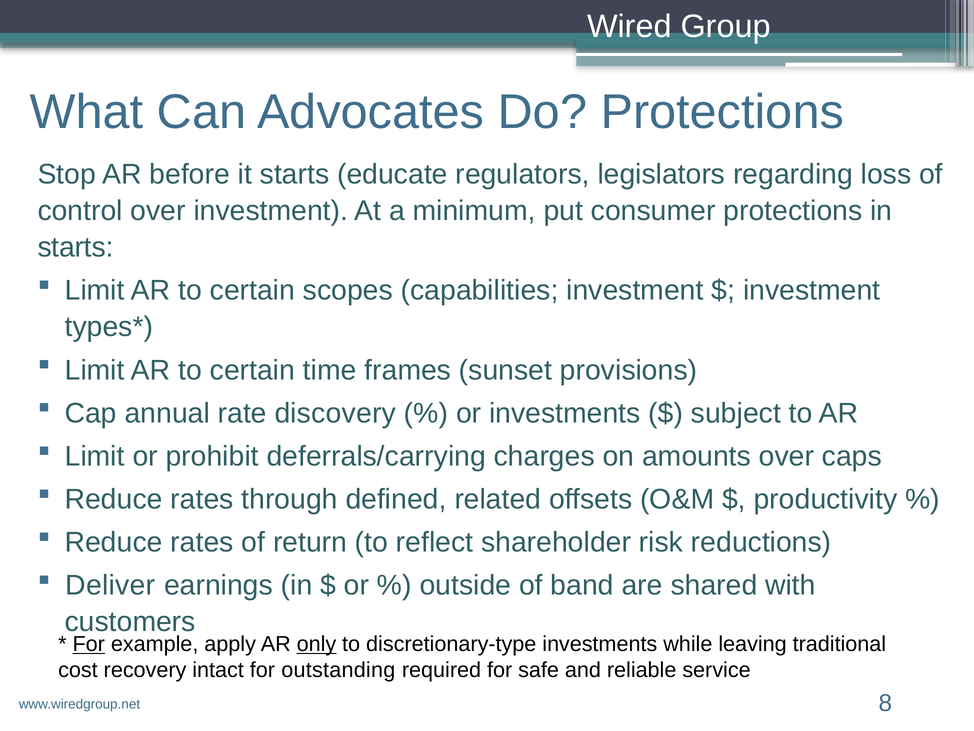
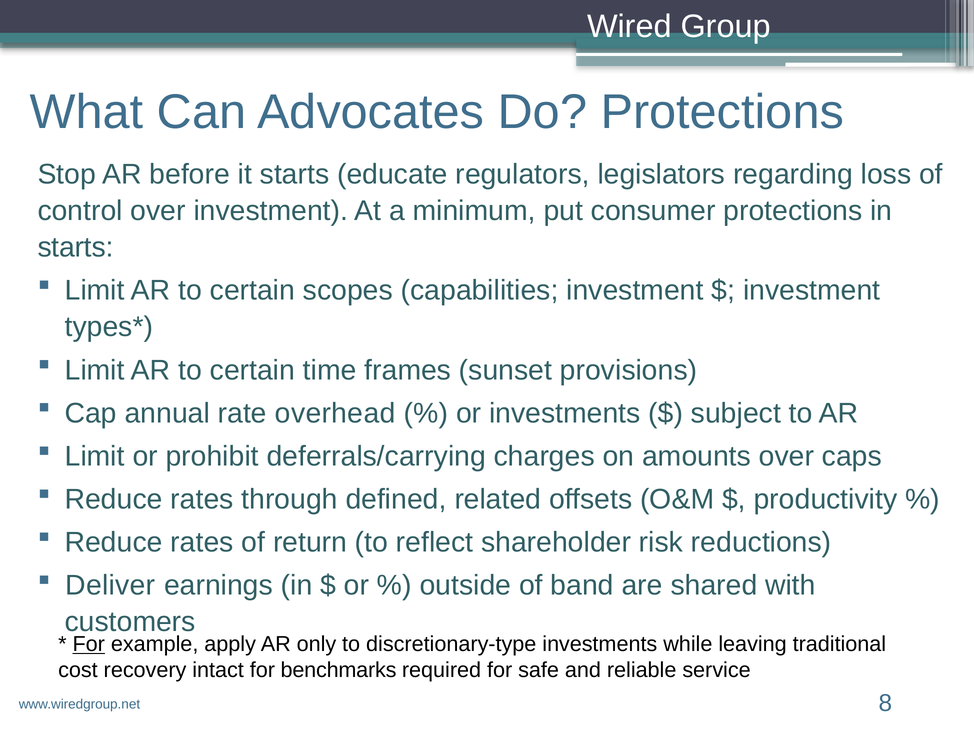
discovery: discovery -> overhead
only underline: present -> none
outstanding: outstanding -> benchmarks
